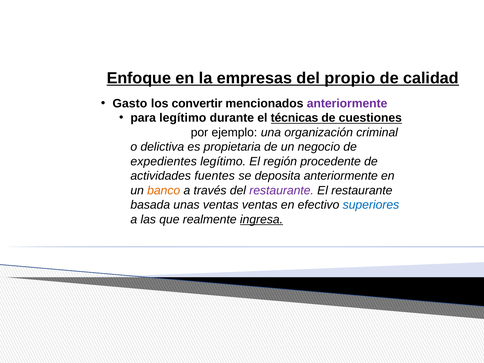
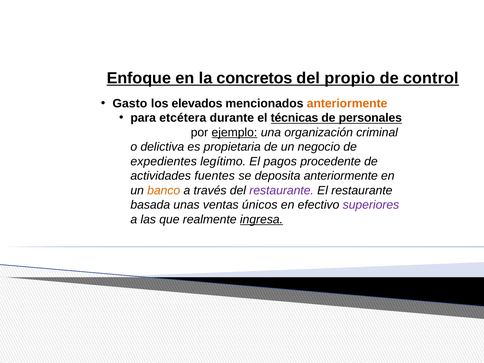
empresas: empresas -> concretos
calidad: calidad -> control
convertir: convertir -> elevados
anteriormente at (347, 103) colour: purple -> orange
para legítimo: legítimo -> etcétera
cuestiones: cuestiones -> personales
ejemplo underline: none -> present
región: región -> pagos
ventas ventas: ventas -> únicos
superiores colour: blue -> purple
